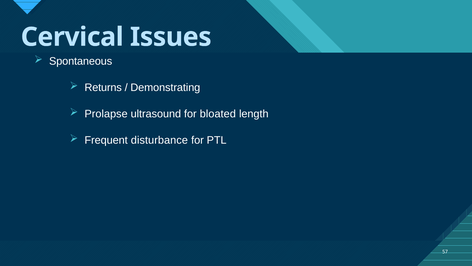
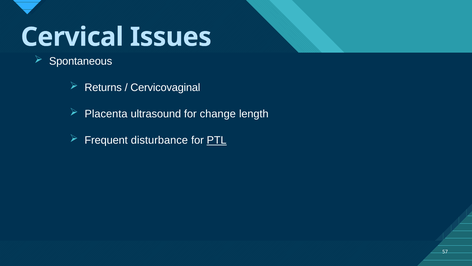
Demonstrating: Demonstrating -> Cervicovaginal
Prolapse: Prolapse -> Placenta
bloated: bloated -> change
PTL underline: none -> present
